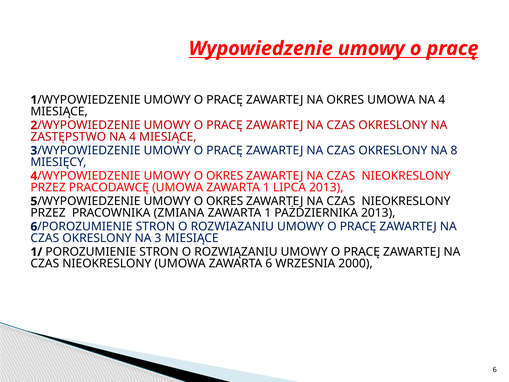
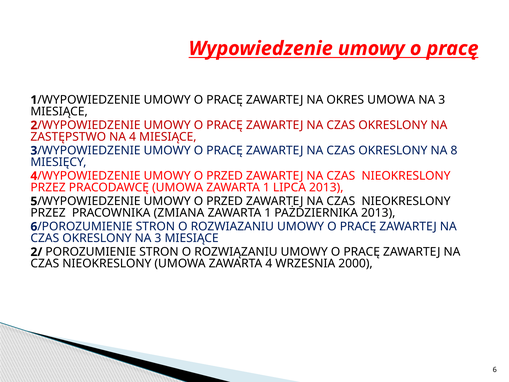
4 at (442, 100): 4 -> 3
4/WYPOWIEDZENIE UMOWY O OKRES: OKRES -> PRZED
5/WYPOWIEDZENIE UMOWY O OKRES: OKRES -> PRZED
1/: 1/ -> 2/
ZAWARTA 6: 6 -> 4
